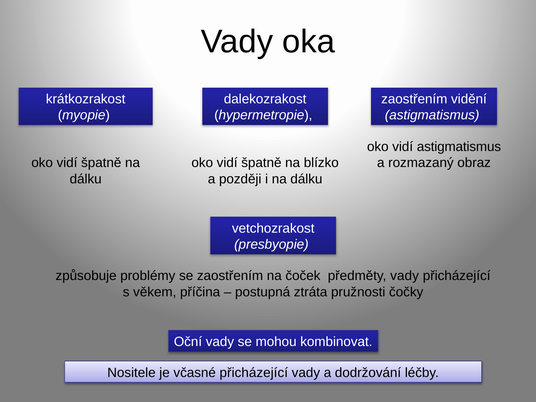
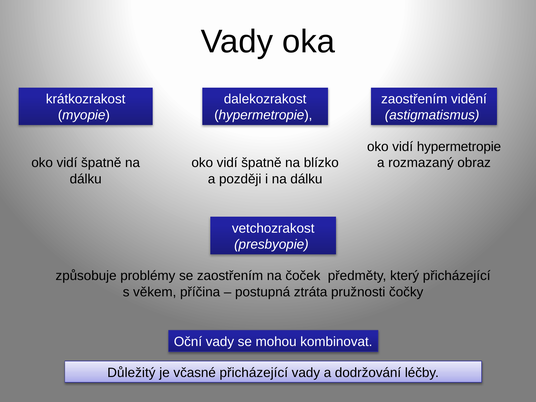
vidí astigmatismus: astigmatismus -> hypermetropie
předměty vady: vady -> který
Nositele: Nositele -> Důležitý
